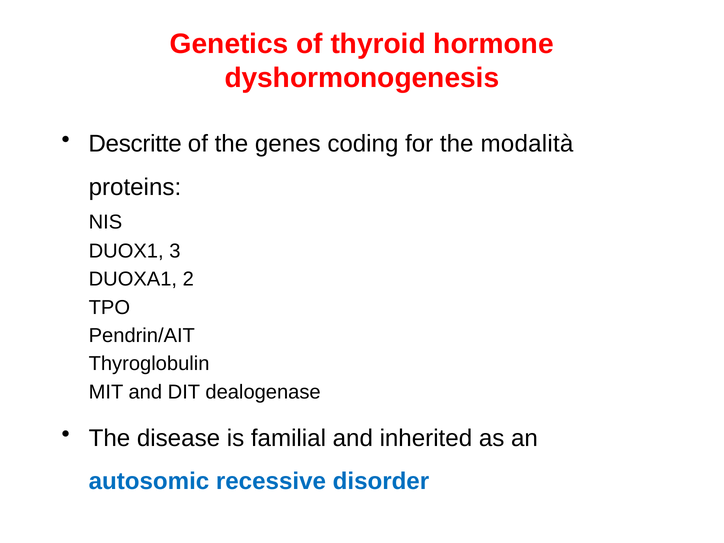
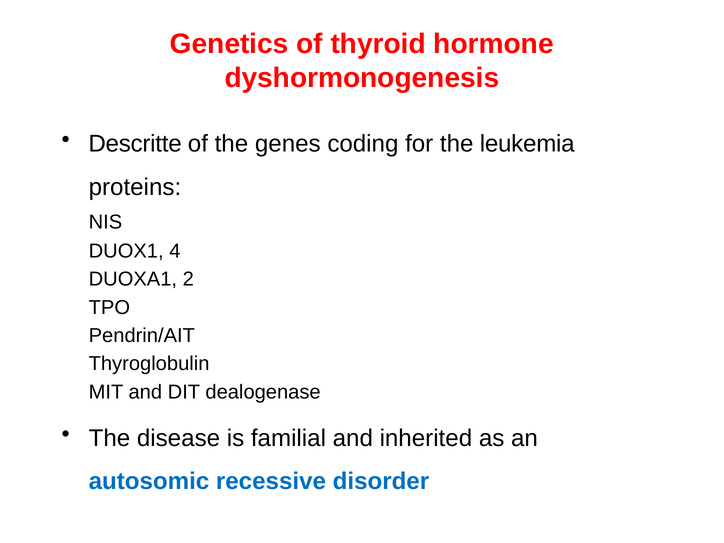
modalità: modalità -> leukemia
3: 3 -> 4
